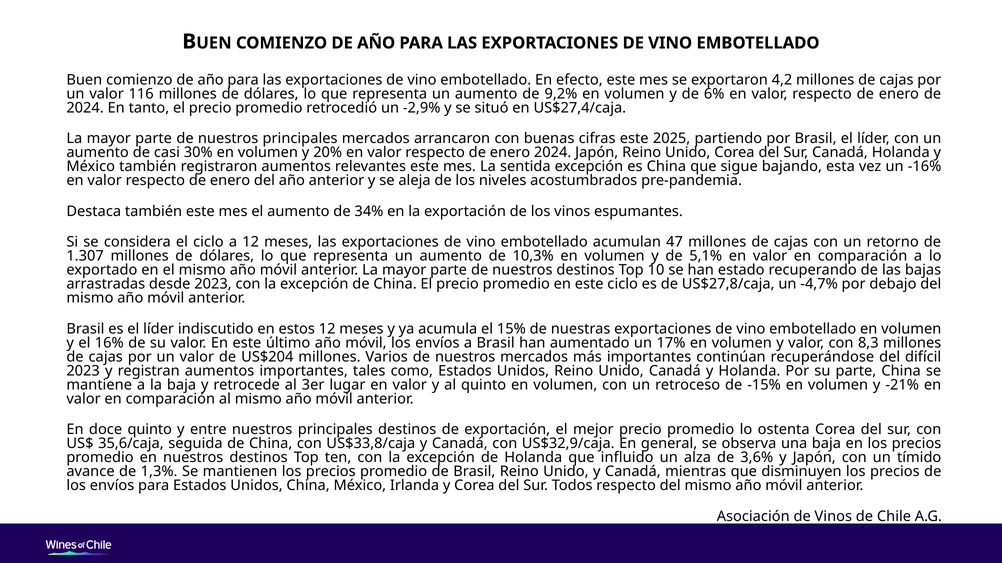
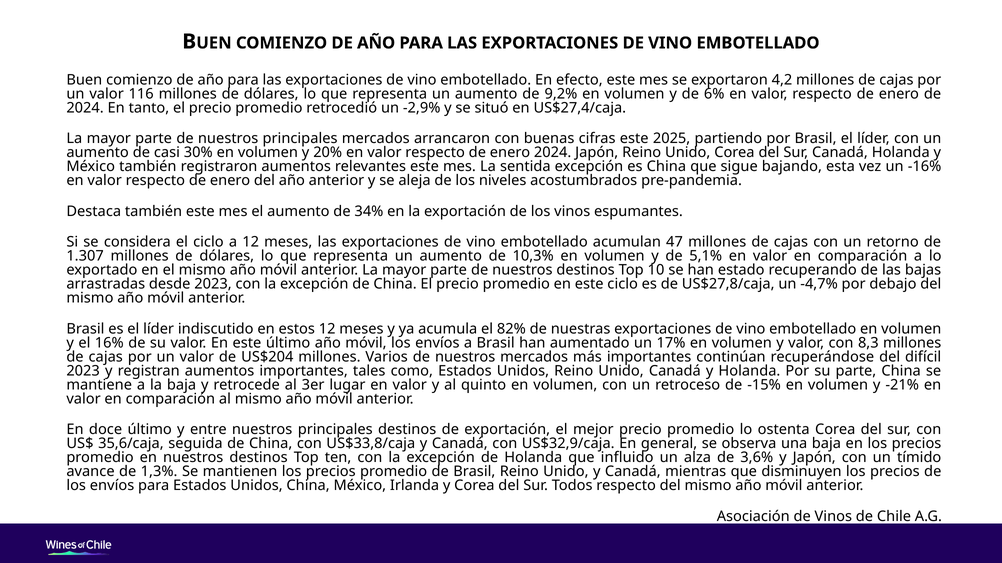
15%: 15% -> 82%
doce quinto: quinto -> último
